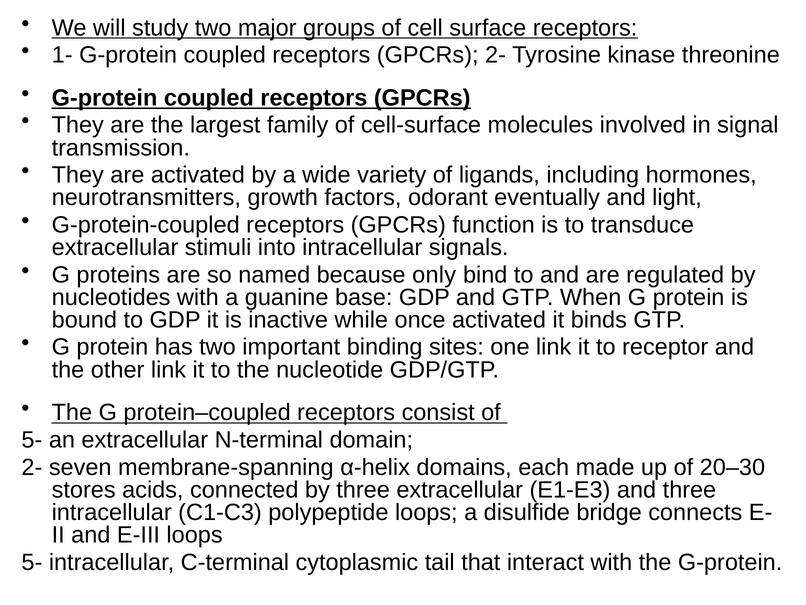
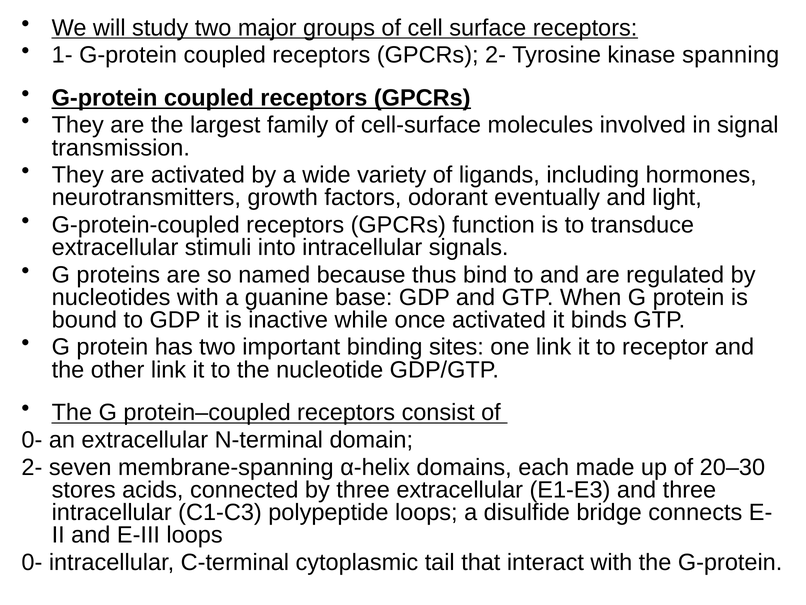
threonine: threonine -> spanning
only: only -> thus
5- at (32, 440): 5- -> 0-
5- at (32, 562): 5- -> 0-
